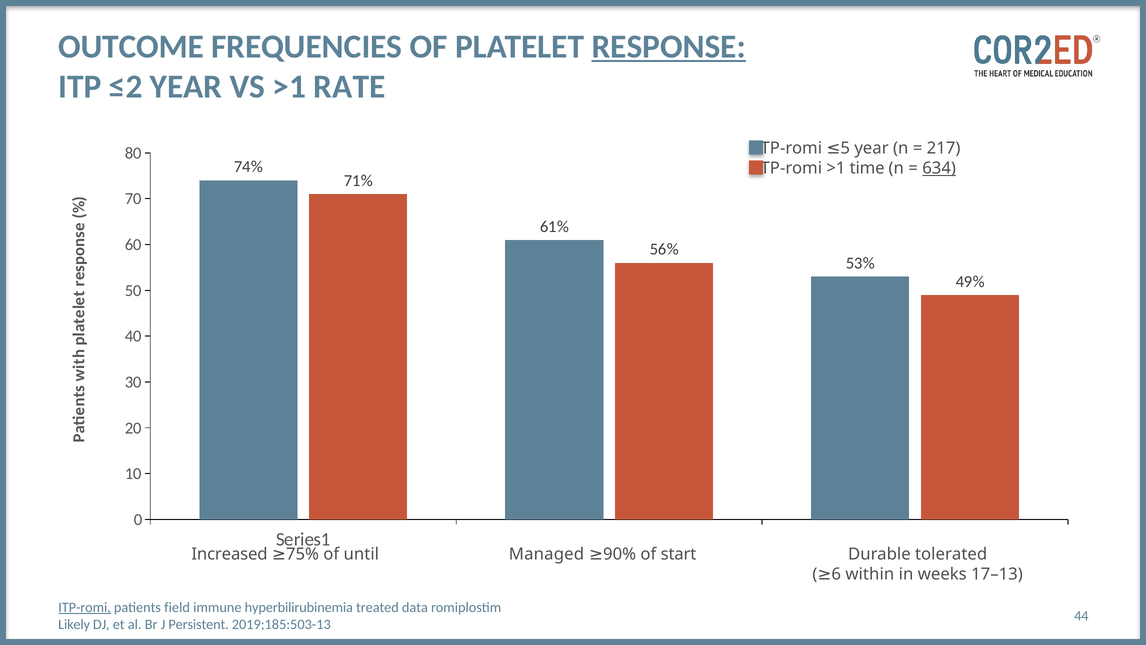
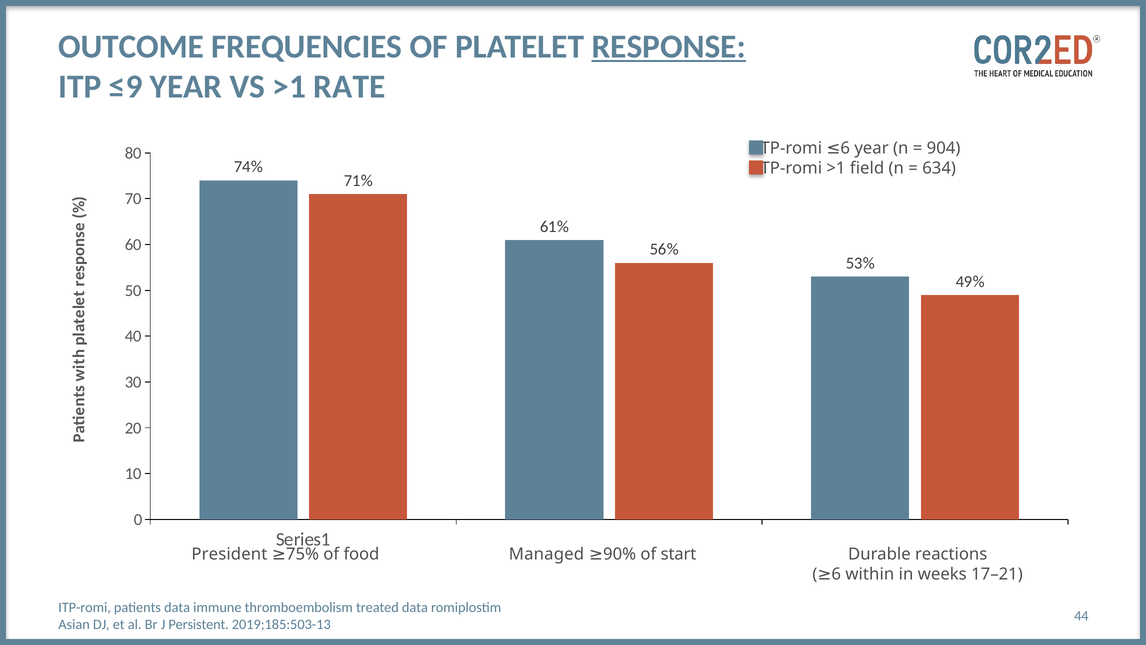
≤2: ≤2 -> ≤9
5 at (845, 148): 5 -> 6
217: 217 -> 904
time: time -> field
634 underline: present -> none
tolerated: tolerated -> reactions
Increased: Increased -> President
until: until -> food
17–13: 17–13 -> 17–21
ITP-romi at (85, 607) underline: present -> none
patients field: field -> data
hyperbilirubinemia: hyperbilirubinemia -> thromboembolism
Likely: Likely -> Asian
